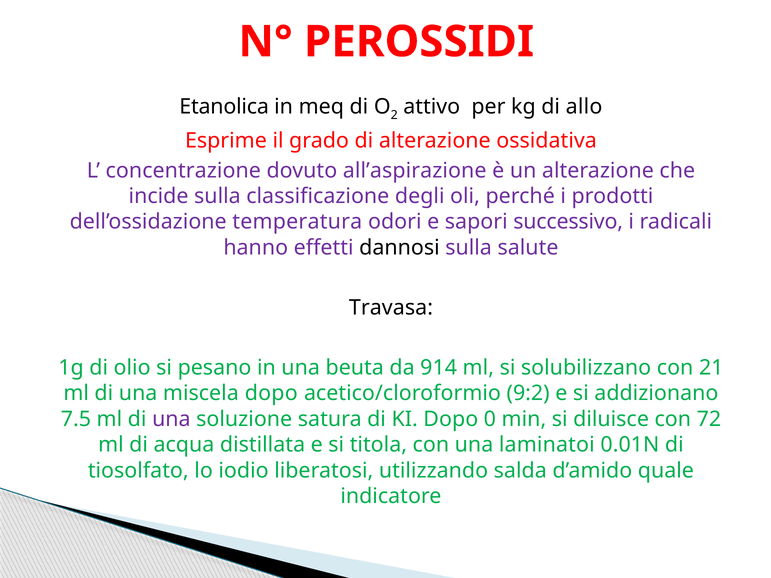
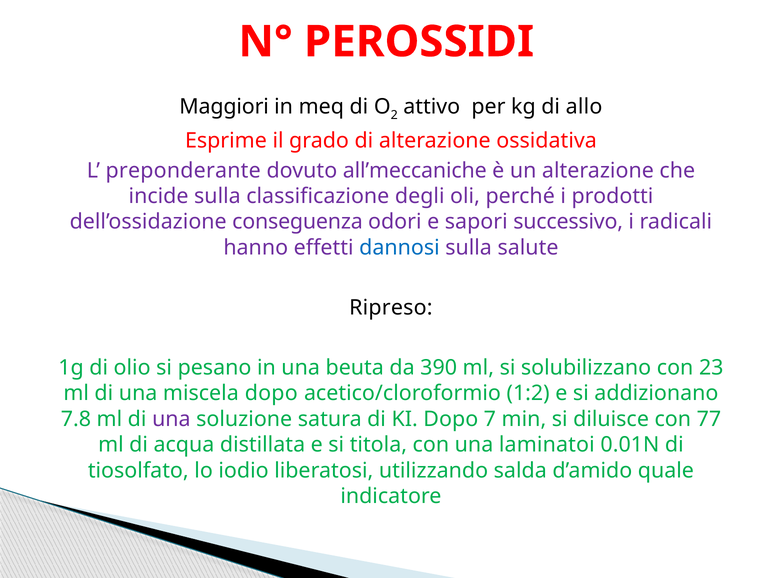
Etanolica: Etanolica -> Maggiori
concentrazione: concentrazione -> preponderante
all’aspirazione: all’aspirazione -> all’meccaniche
temperatura: temperatura -> conseguenza
dannosi colour: black -> blue
Travasa: Travasa -> Ripreso
914: 914 -> 390
21: 21 -> 23
9:2: 9:2 -> 1:2
7.5: 7.5 -> 7.8
0: 0 -> 7
72: 72 -> 77
